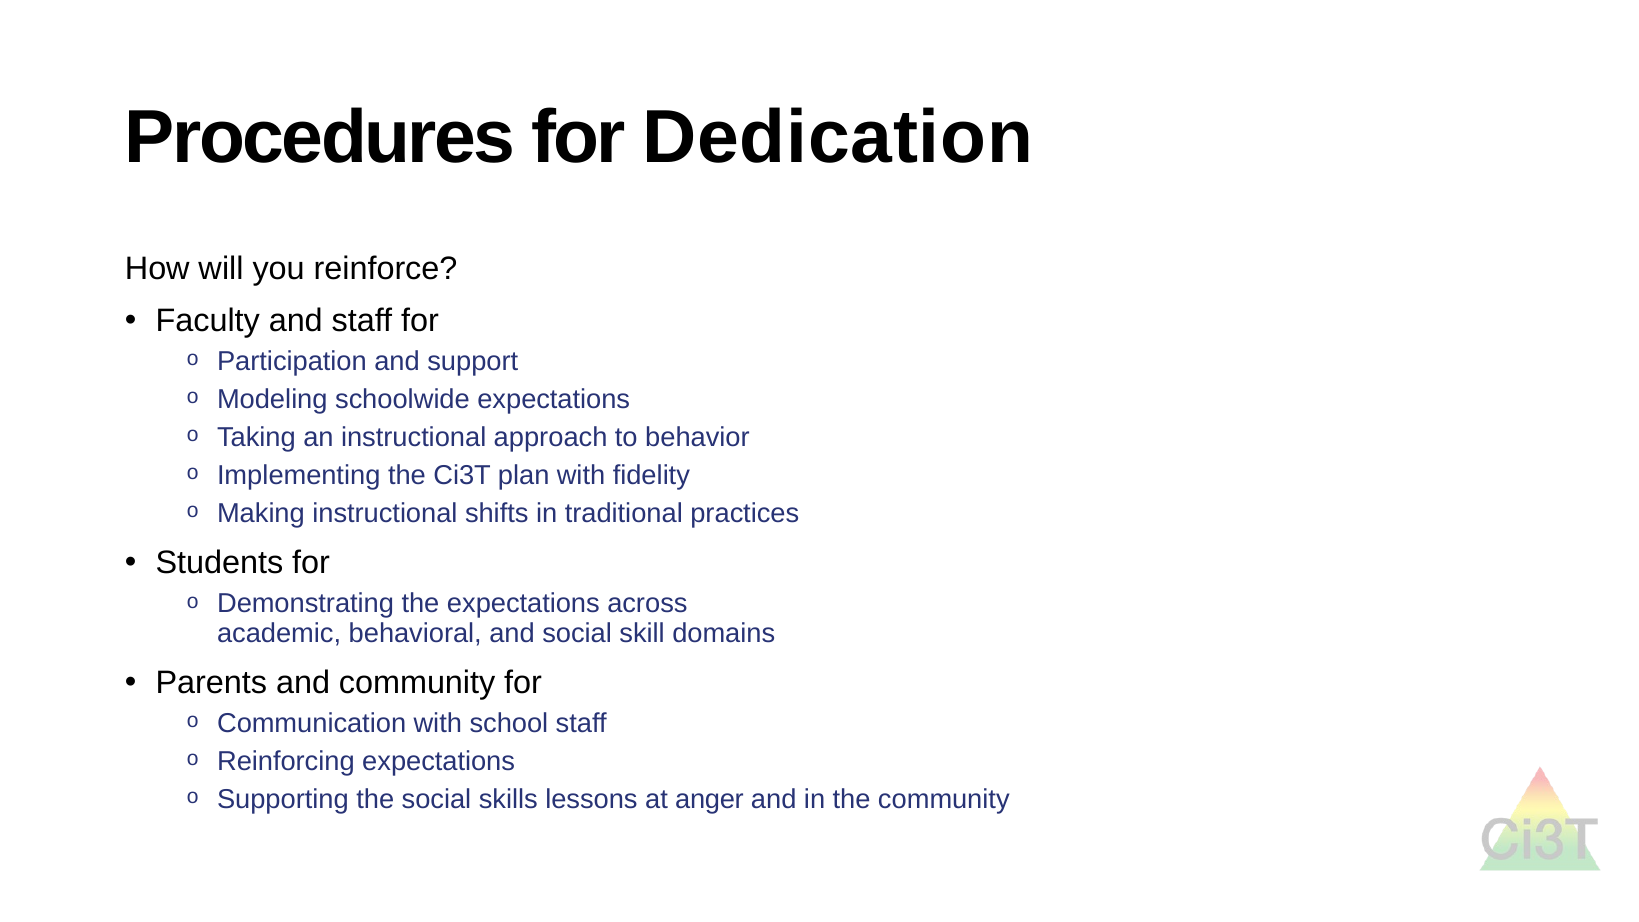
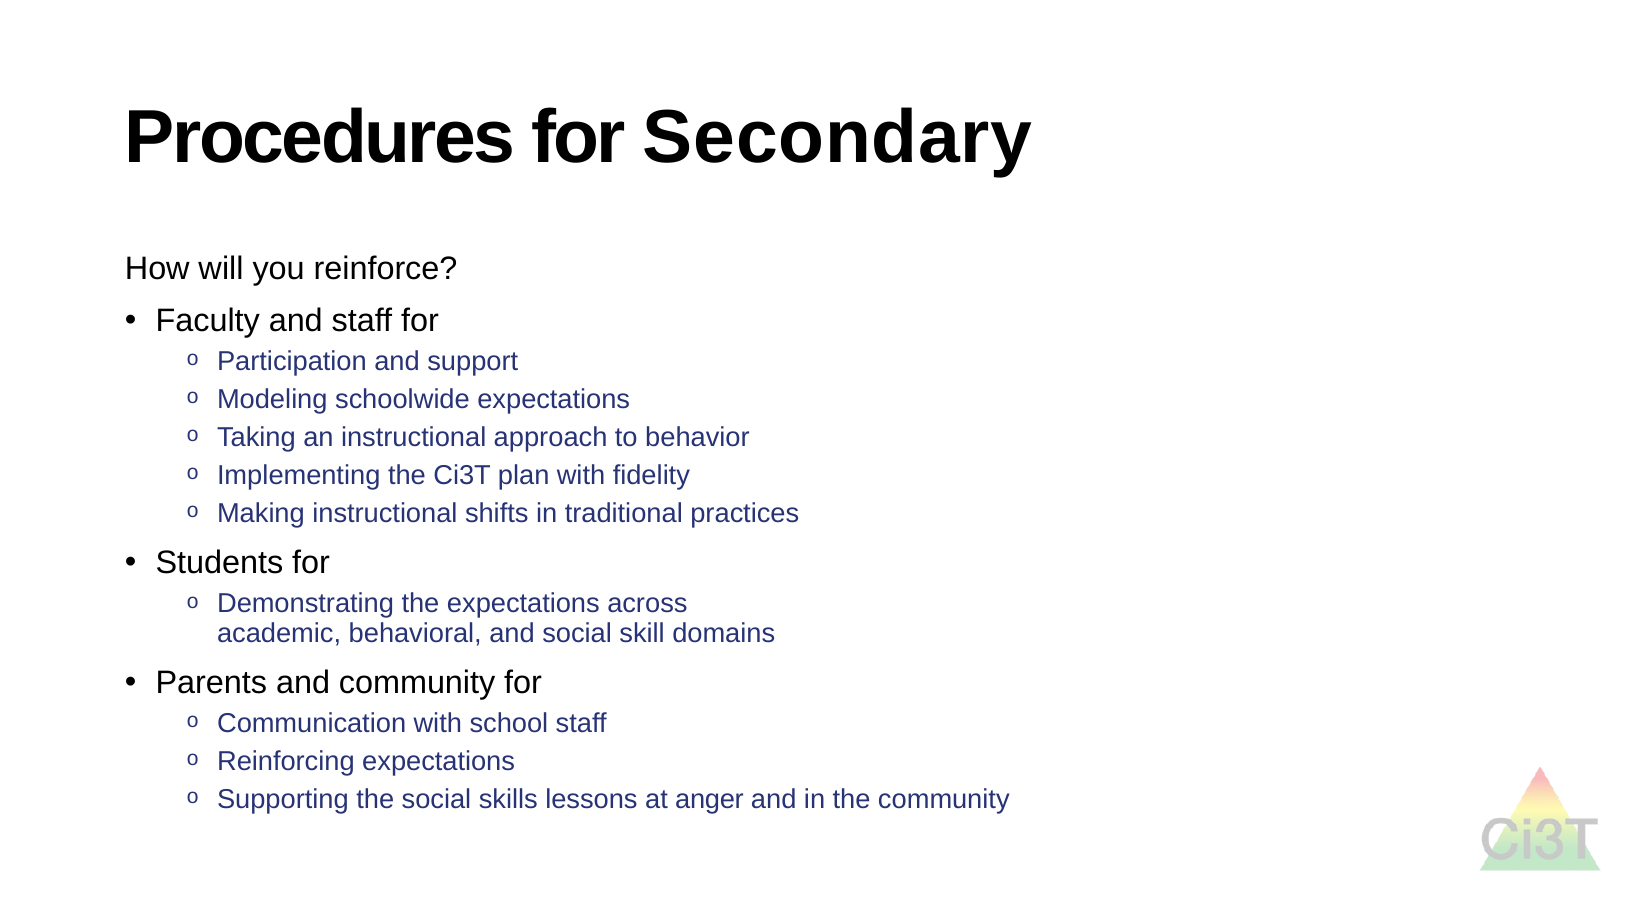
Dedication: Dedication -> Secondary
